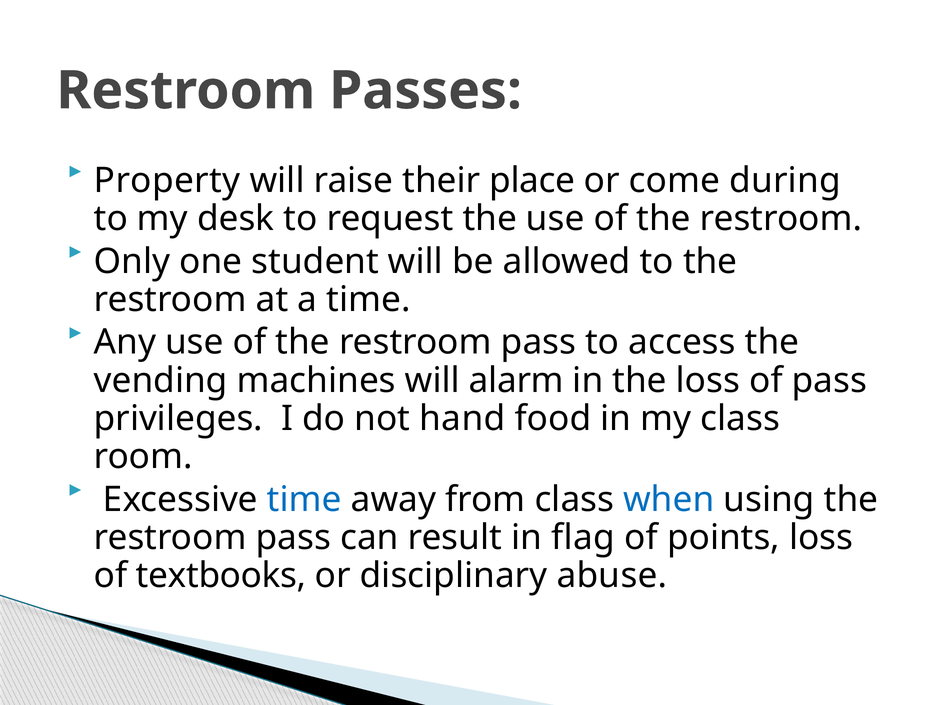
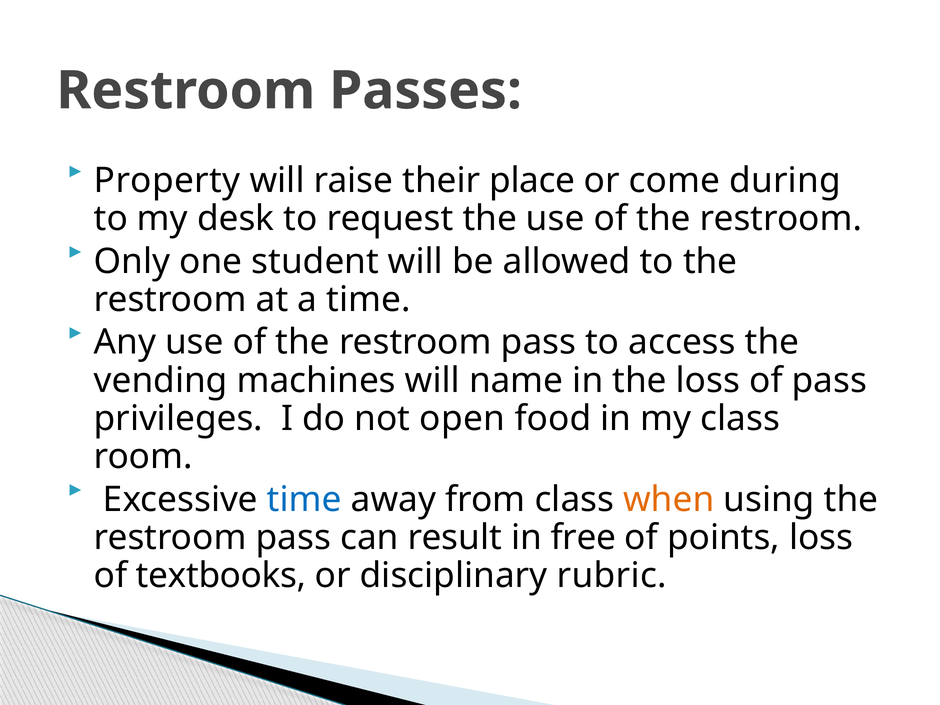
alarm: alarm -> name
hand: hand -> open
when colour: blue -> orange
flag: flag -> free
abuse: abuse -> rubric
